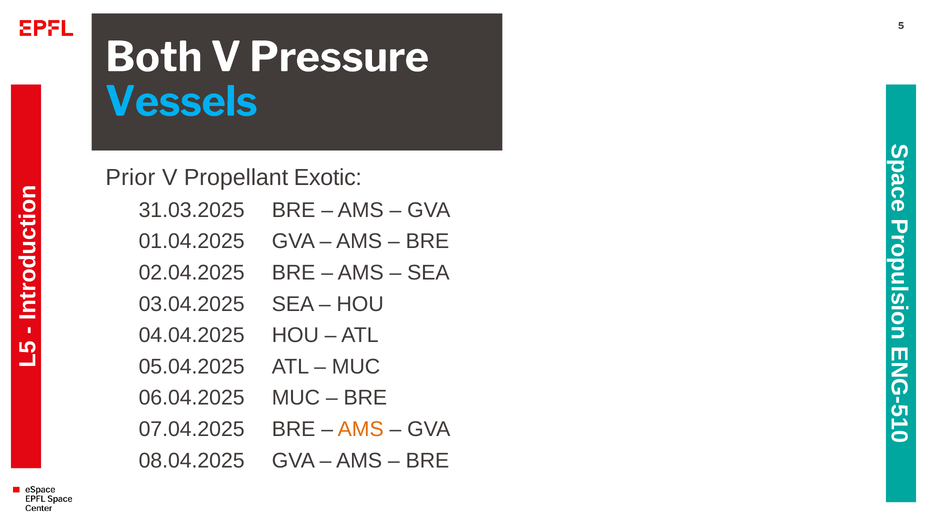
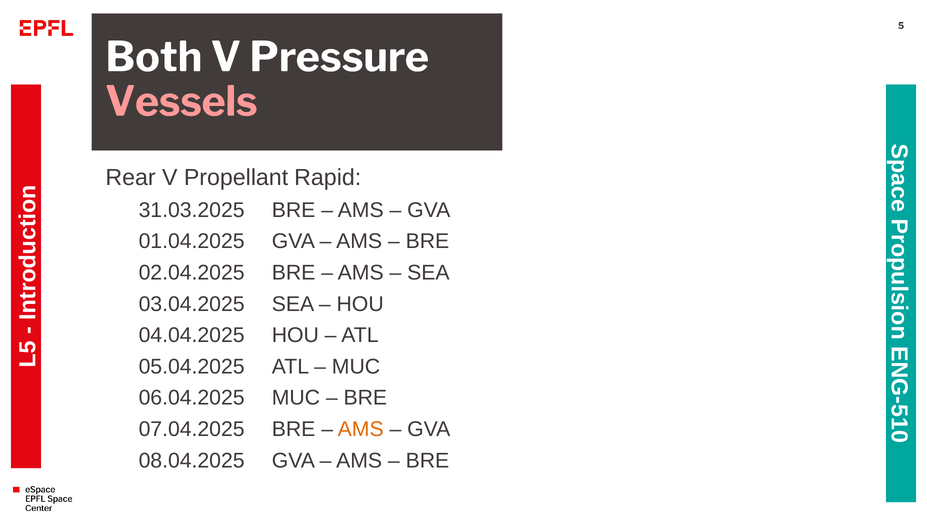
Vessels colour: light blue -> pink
Prior: Prior -> Rear
Exotic: Exotic -> Rapid
